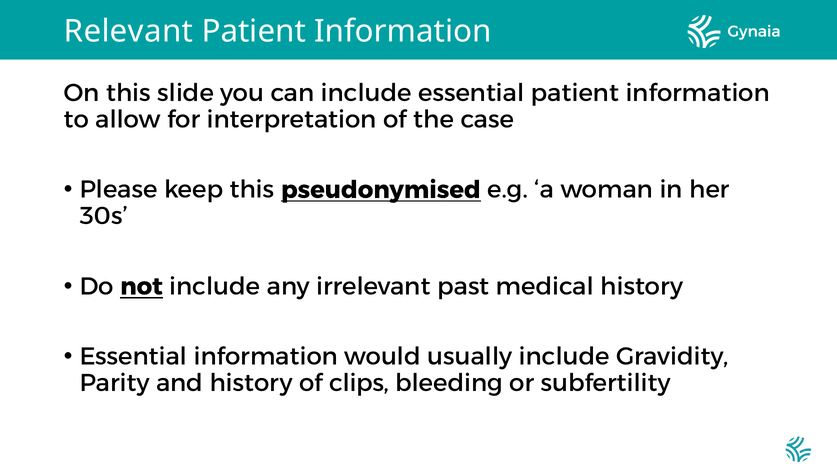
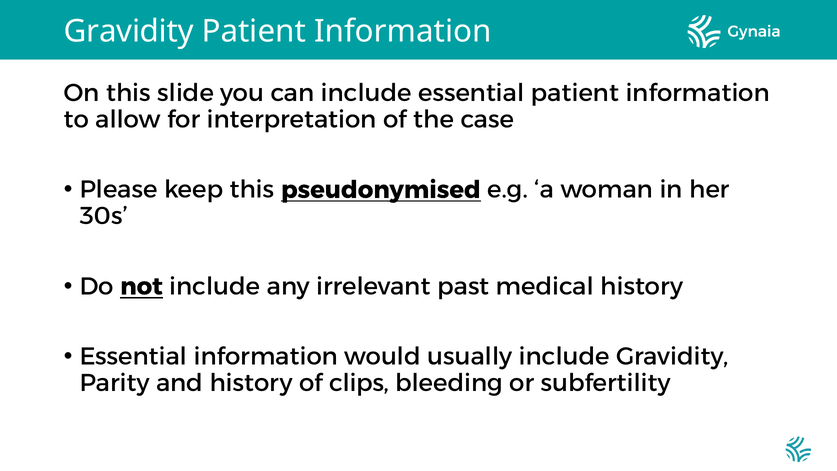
Relevant at (128, 31): Relevant -> Gravidity
